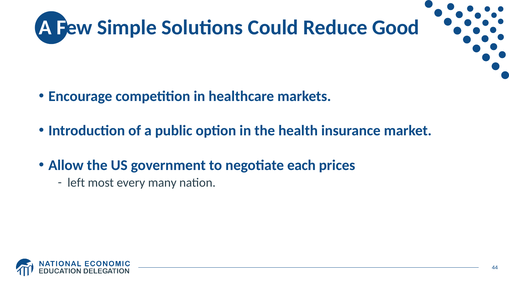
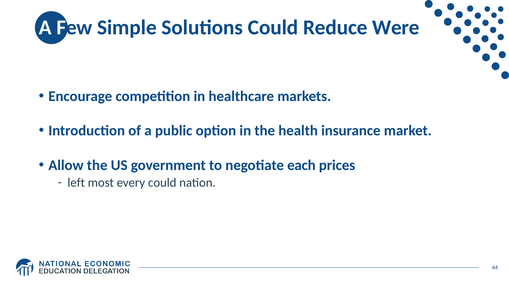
Good: Good -> Were
every many: many -> could
